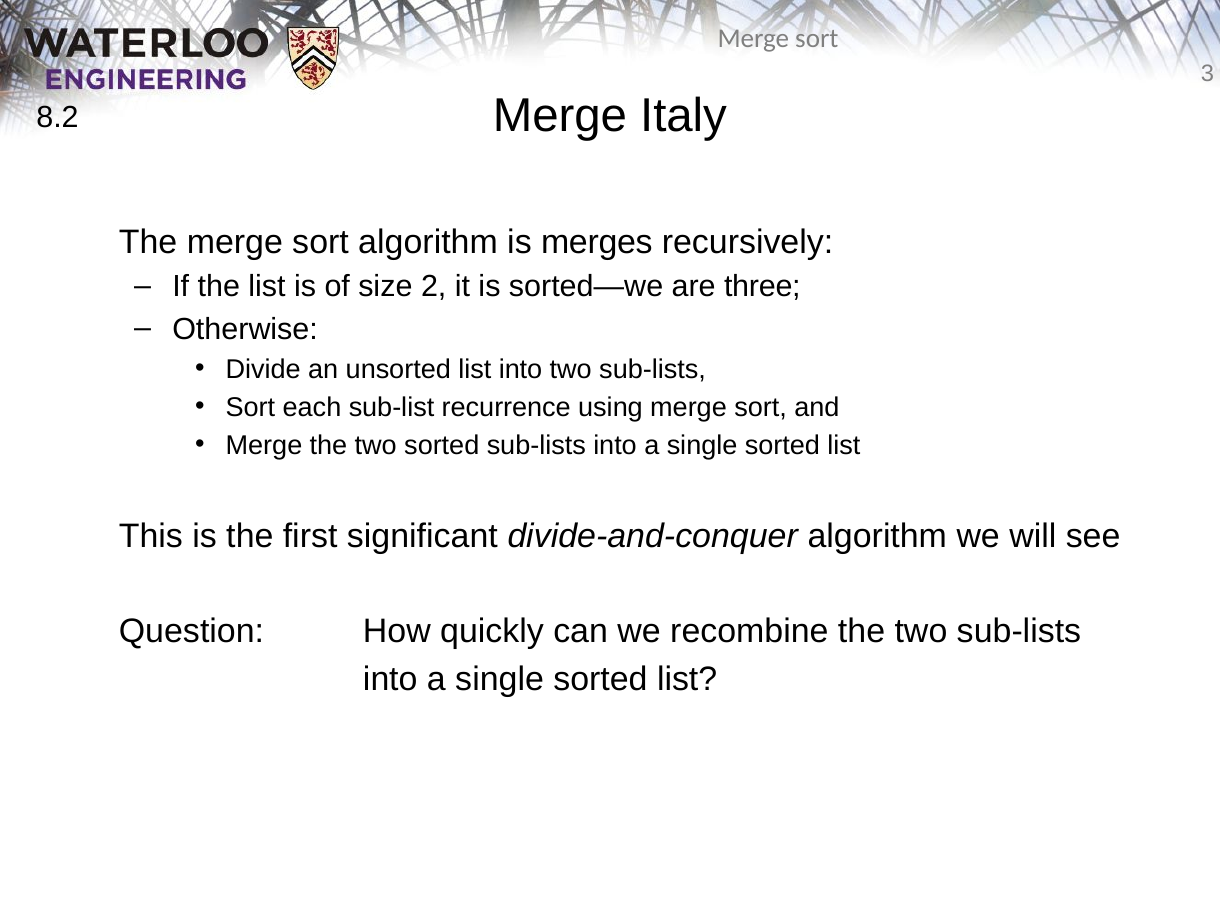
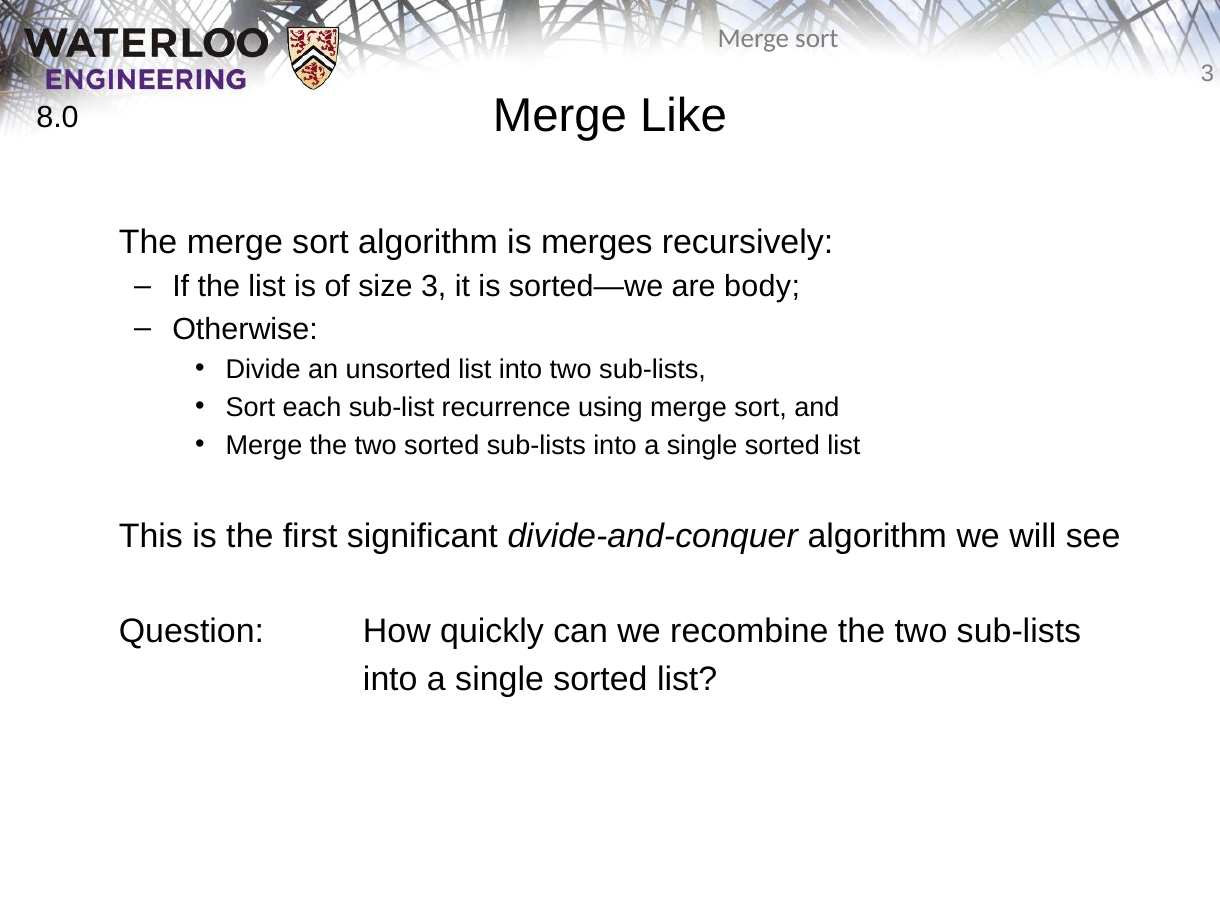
Italy: Italy -> Like
8.2: 8.2 -> 8.0
size 2: 2 -> 3
three: three -> body
